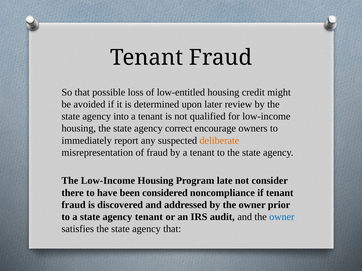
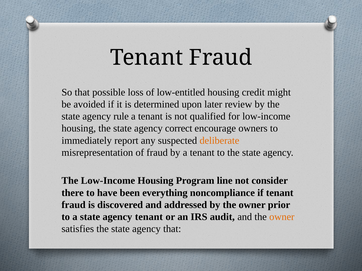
into: into -> rule
late: late -> line
considered: considered -> everything
owner at (282, 217) colour: blue -> orange
